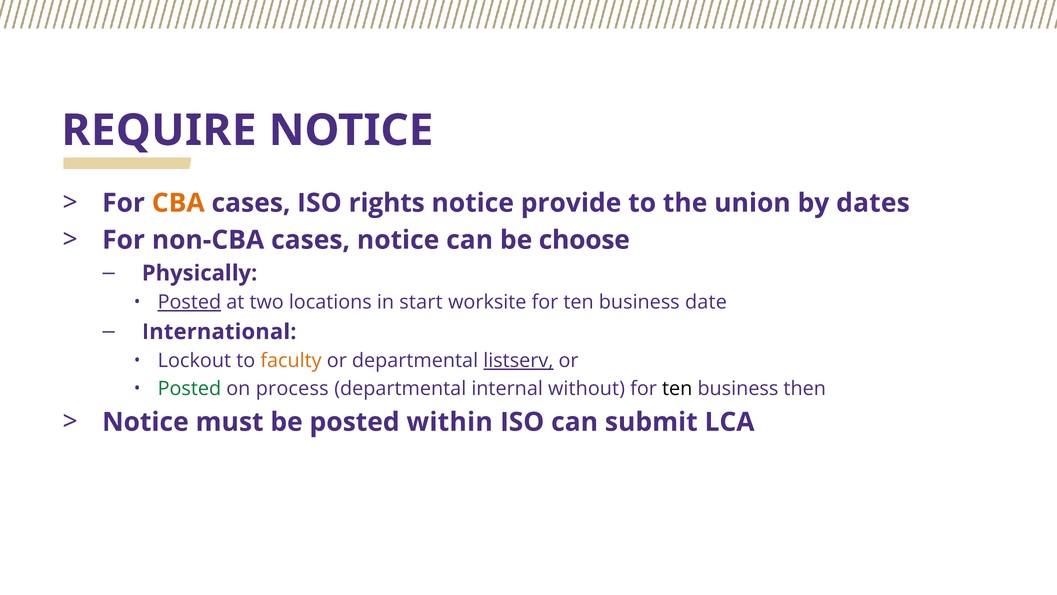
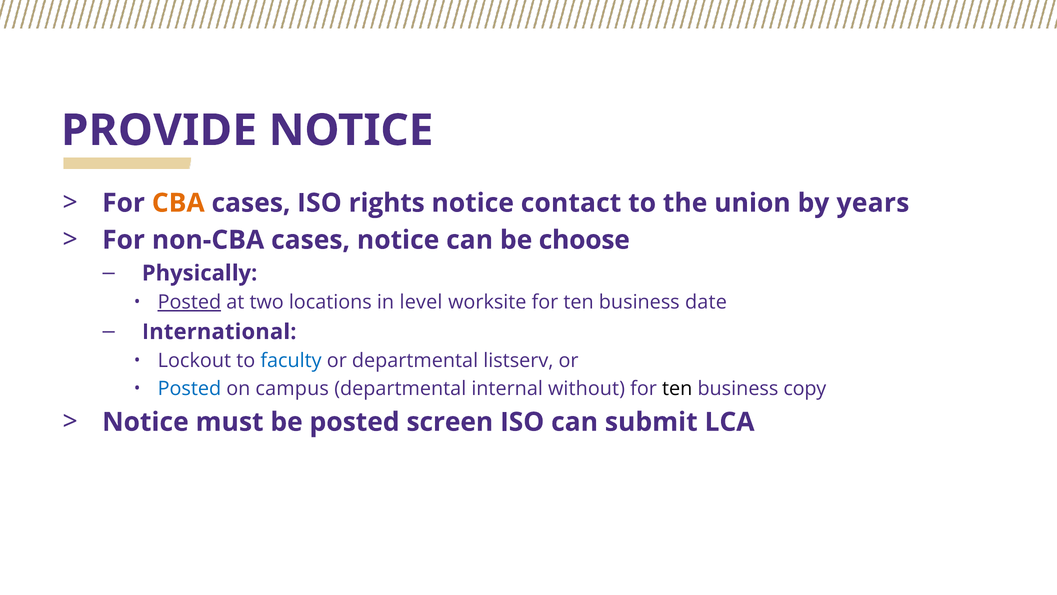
REQUIRE: REQUIRE -> PROVIDE
provide: provide -> contact
dates: dates -> years
start: start -> level
faculty colour: orange -> blue
listserv underline: present -> none
Posted at (189, 388) colour: green -> blue
process: process -> campus
then: then -> copy
within: within -> screen
